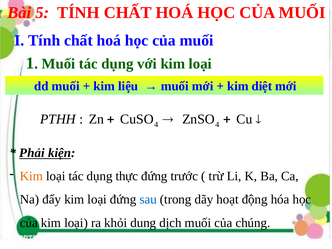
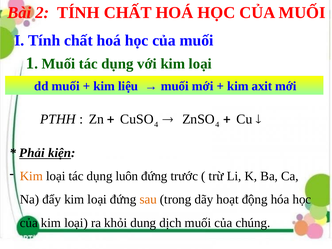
5: 5 -> 2
diệt: diệt -> axit
thực: thực -> luôn
sau colour: blue -> orange
